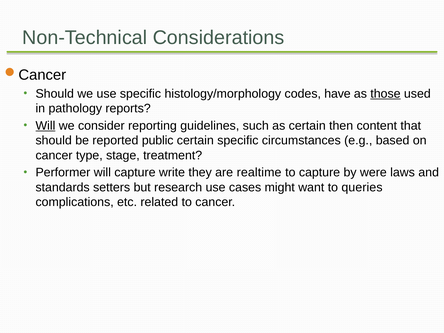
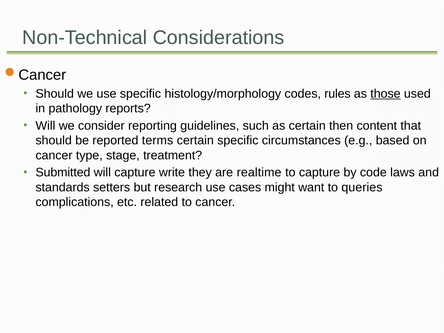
have: have -> rules
Will at (45, 126) underline: present -> none
public: public -> terms
Performer: Performer -> Submitted
were: were -> code
